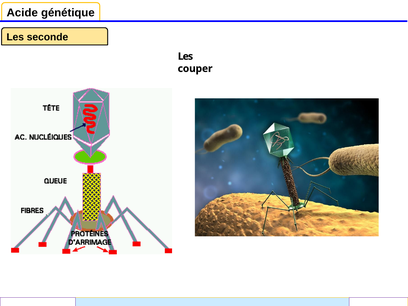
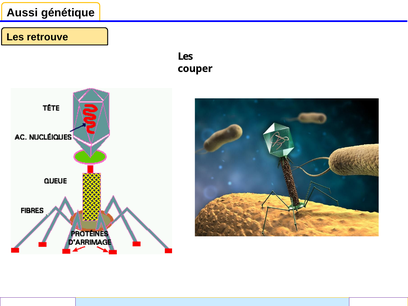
Acide: Acide -> Aussi
seconde: seconde -> retrouve
